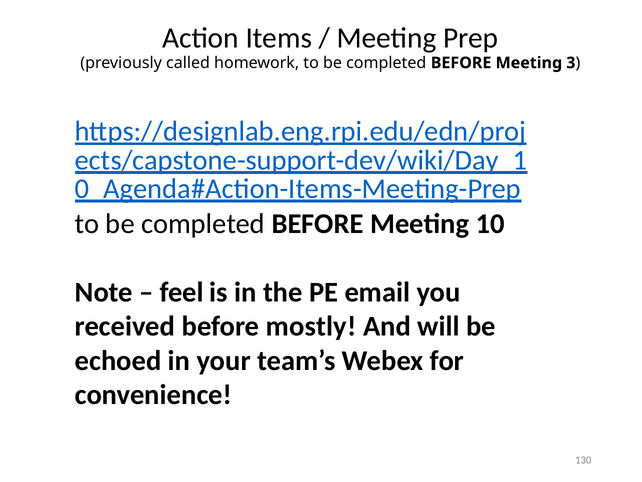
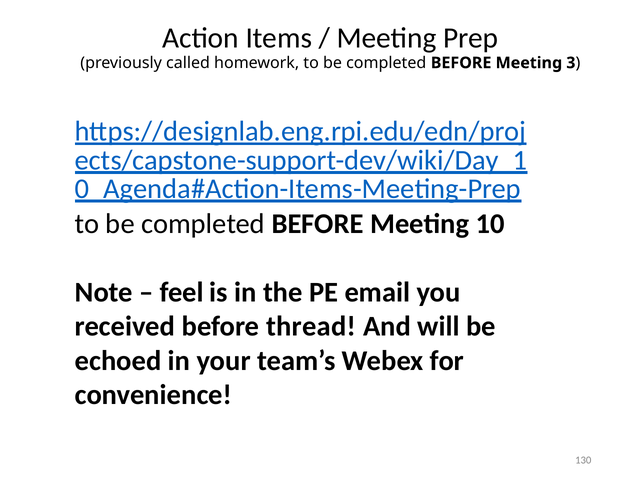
mostly: mostly -> thread
